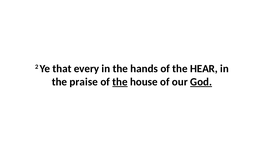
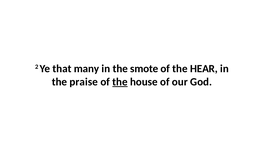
every: every -> many
hands: hands -> smote
God underline: present -> none
